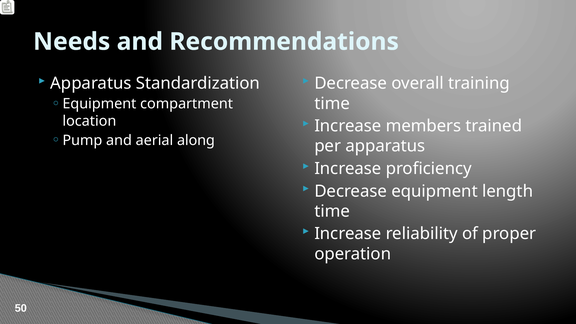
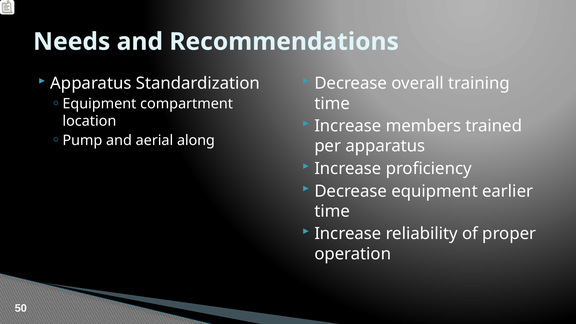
length: length -> earlier
